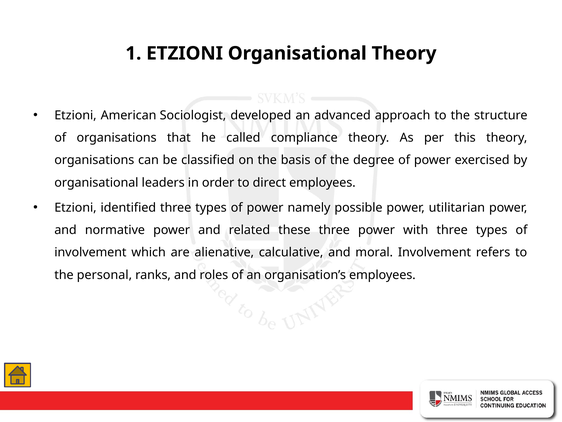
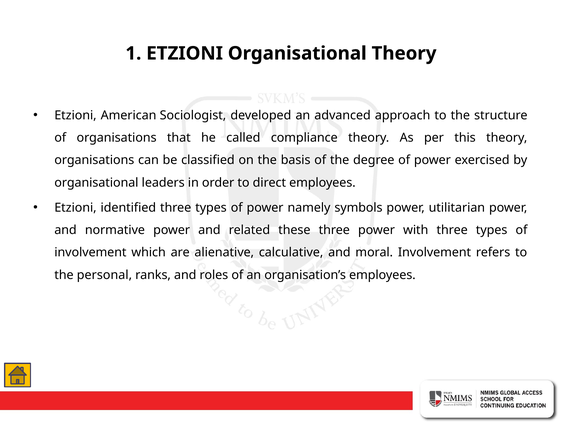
possible: possible -> symbols
